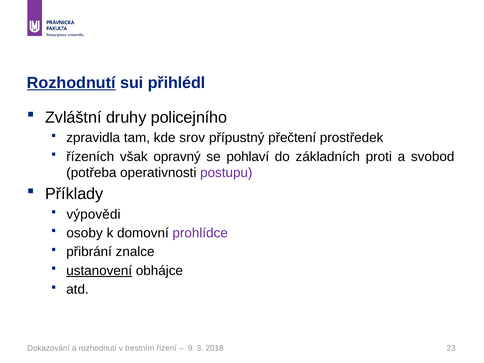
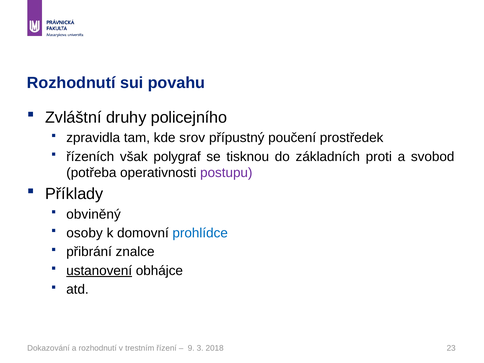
Rozhodnutí at (71, 83) underline: present -> none
přihlédl: přihlédl -> povahu
přečtení: přečtení -> poučení
opravný: opravný -> polygraf
pohlaví: pohlaví -> tisknou
výpovědi: výpovědi -> obviněný
prohlídce colour: purple -> blue
